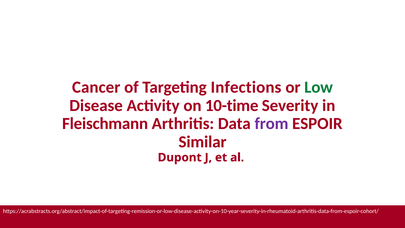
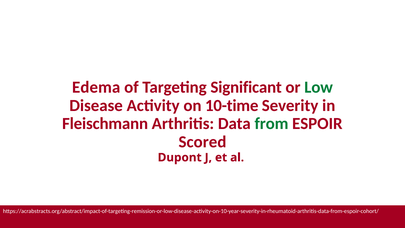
Cancer: Cancer -> Edema
Infections: Infections -> Significant
from colour: purple -> green
Similar: Similar -> Scored
